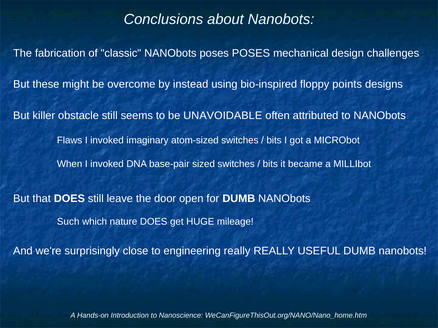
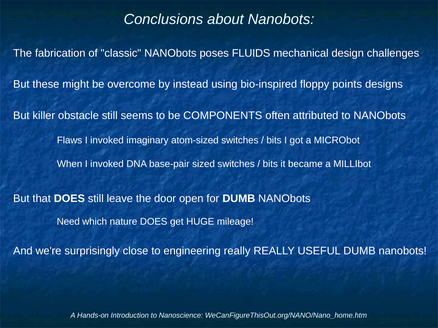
poses POSES: POSES -> FLUIDS
UNAVOIDABLE: UNAVOIDABLE -> COMPONENTS
Such: Such -> Need
